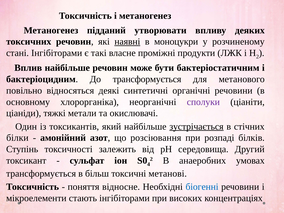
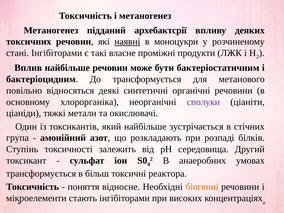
утворювати: утворювати -> архебактсрії
зустрічається underline: present -> none
білки: білки -> група
розсіювання: розсіювання -> розкладають
метанові: метанові -> реактора
біогенні colour: blue -> orange
